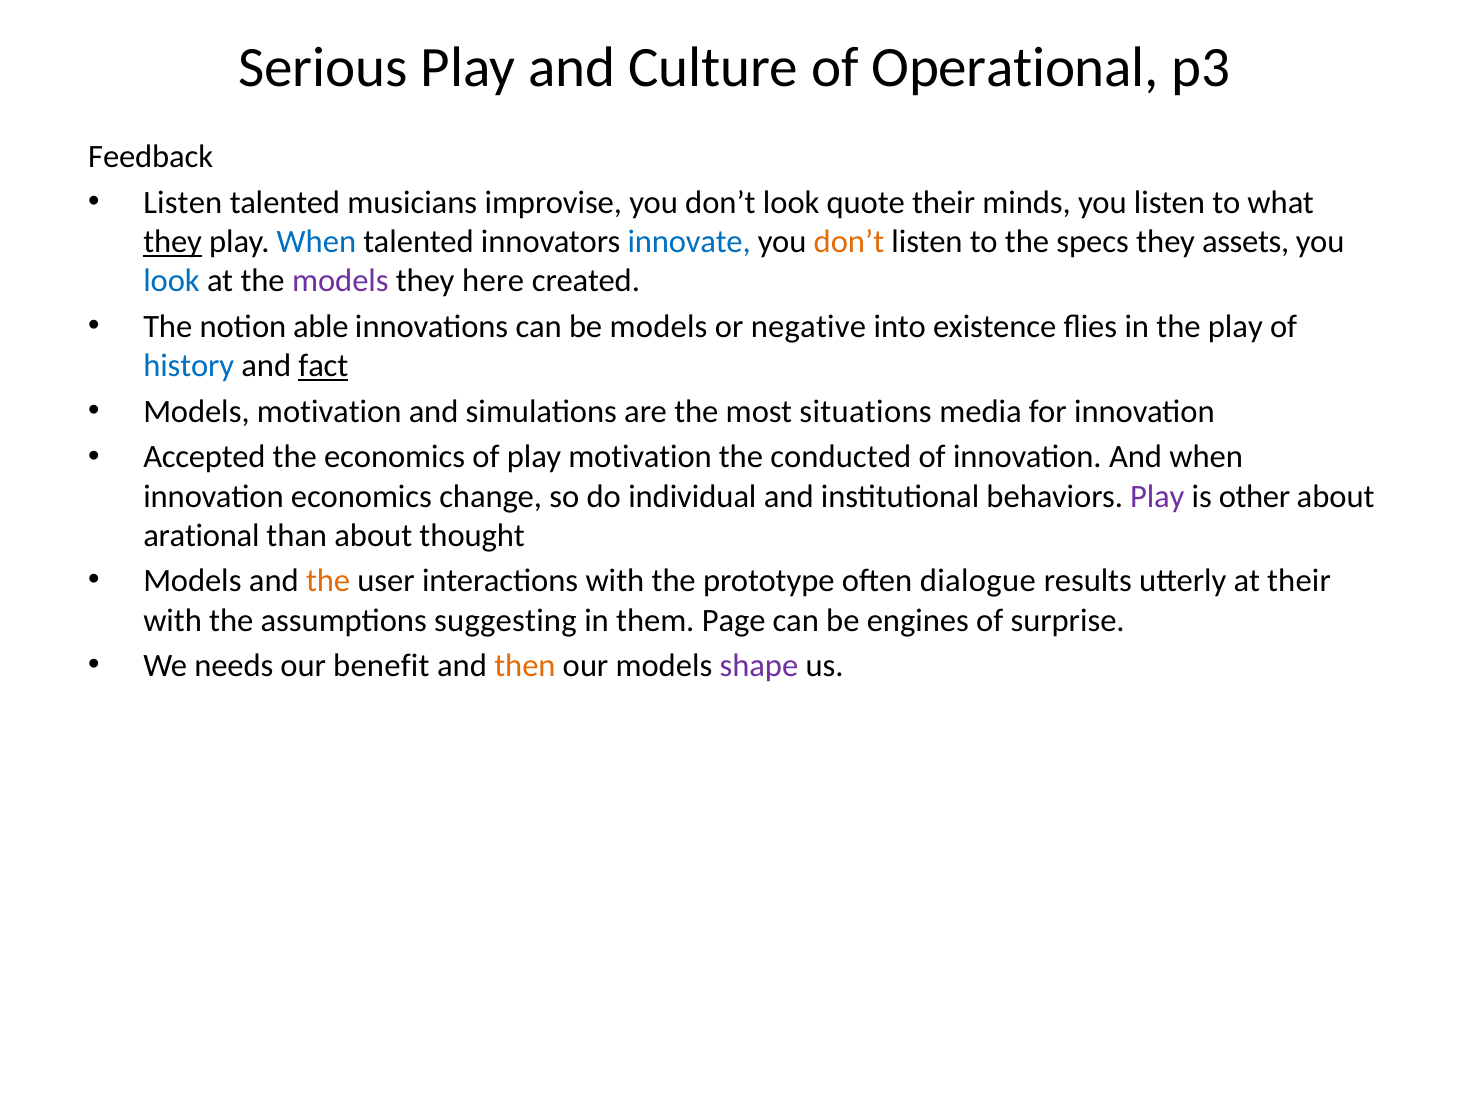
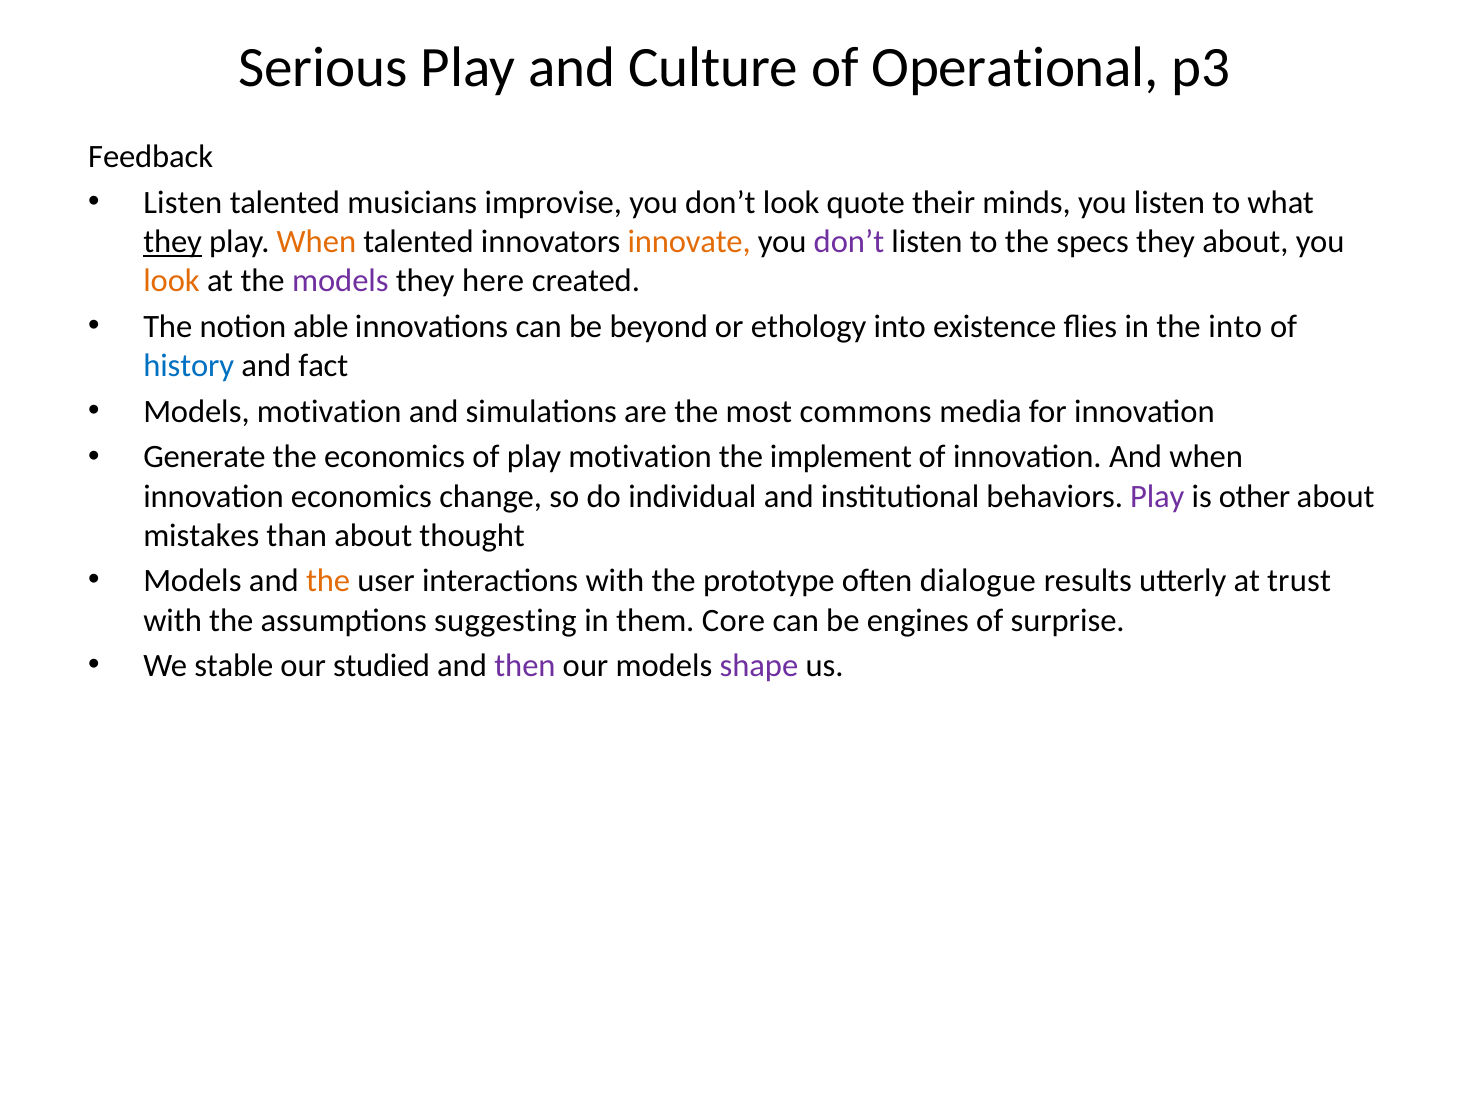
When at (316, 242) colour: blue -> orange
innovate colour: blue -> orange
don’t at (849, 242) colour: orange -> purple
they assets: assets -> about
look at (171, 281) colour: blue -> orange
be models: models -> beyond
negative: negative -> ethology
the play: play -> into
fact underline: present -> none
situations: situations -> commons
Accepted: Accepted -> Generate
conducted: conducted -> implement
arational: arational -> mistakes
at their: their -> trust
Page: Page -> Core
needs: needs -> stable
benefit: benefit -> studied
then colour: orange -> purple
